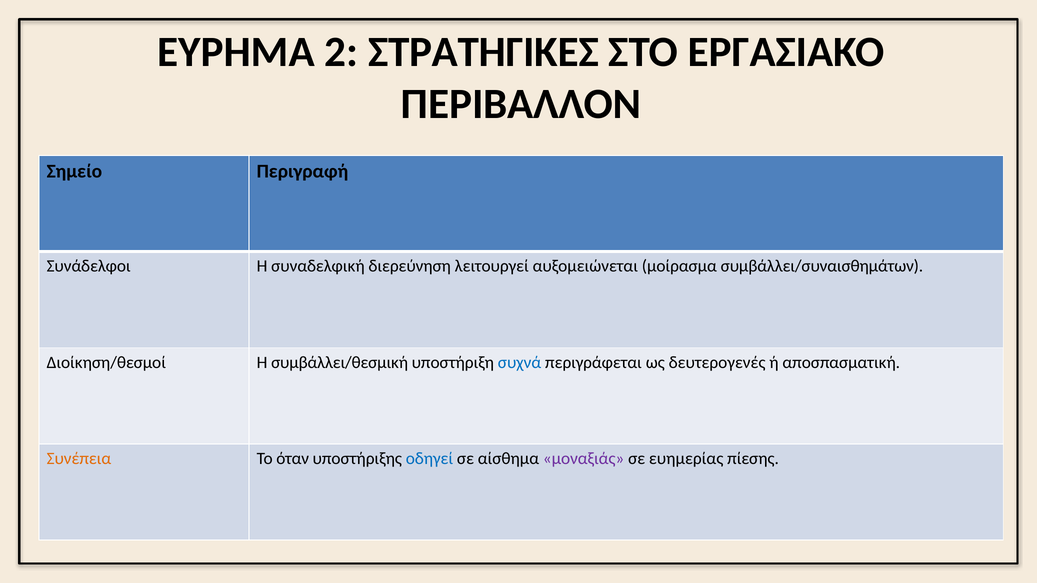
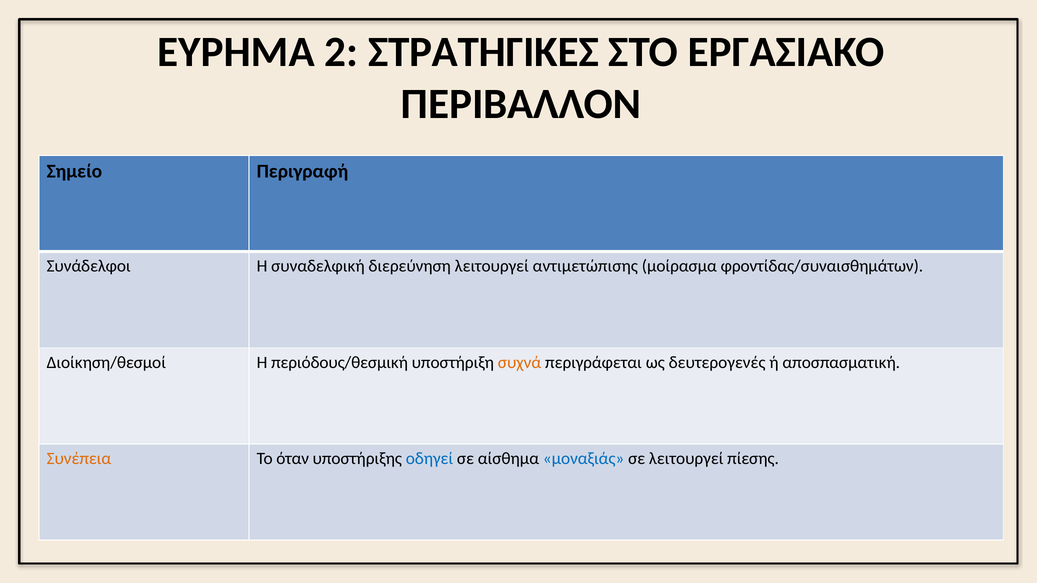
αυξομειώνεται: αυξομειώνεται -> αντιμετώπισης
συμβάλλει/συναισθημάτων: συμβάλλει/συναισθημάτων -> φροντίδας/συναισθημάτων
συμβάλλει/θεσμική: συμβάλλει/θεσμική -> περιόδους/θεσμική
συχνά colour: blue -> orange
μοναξιάς colour: purple -> blue
σε ευημερίας: ευημερίας -> λειτουργεί
